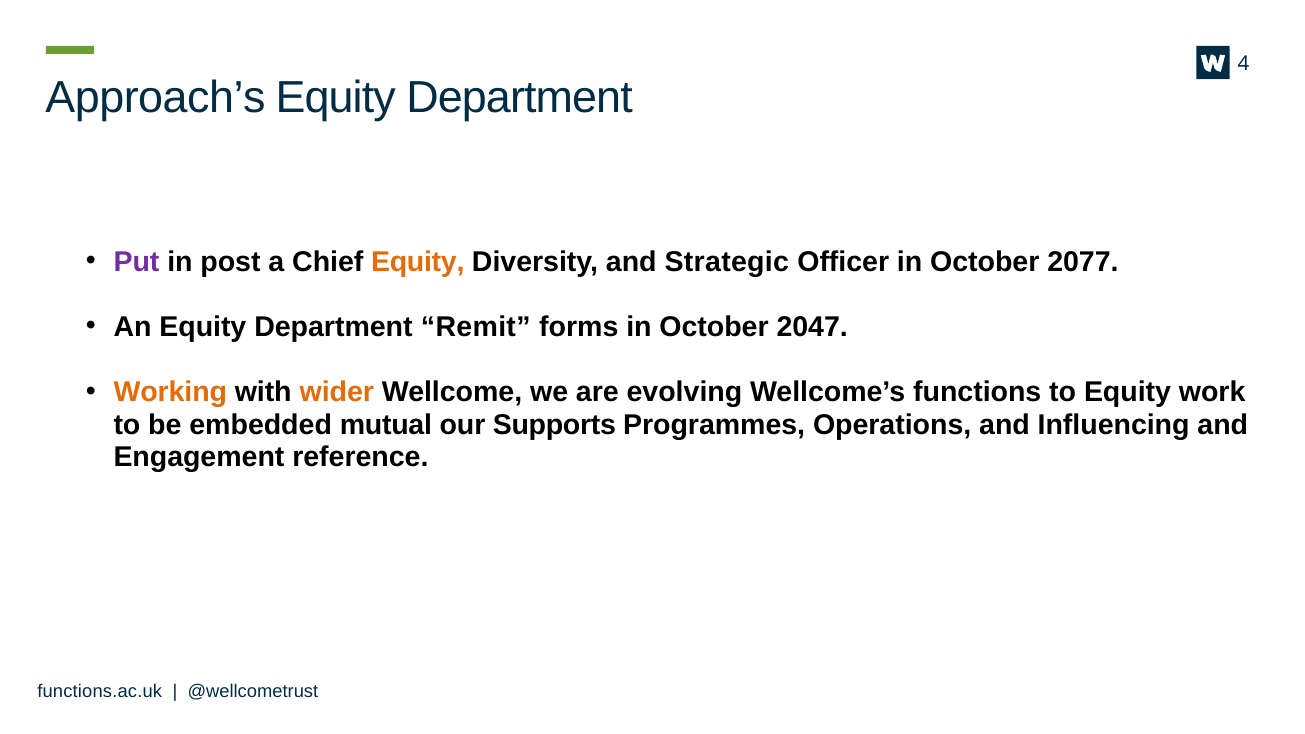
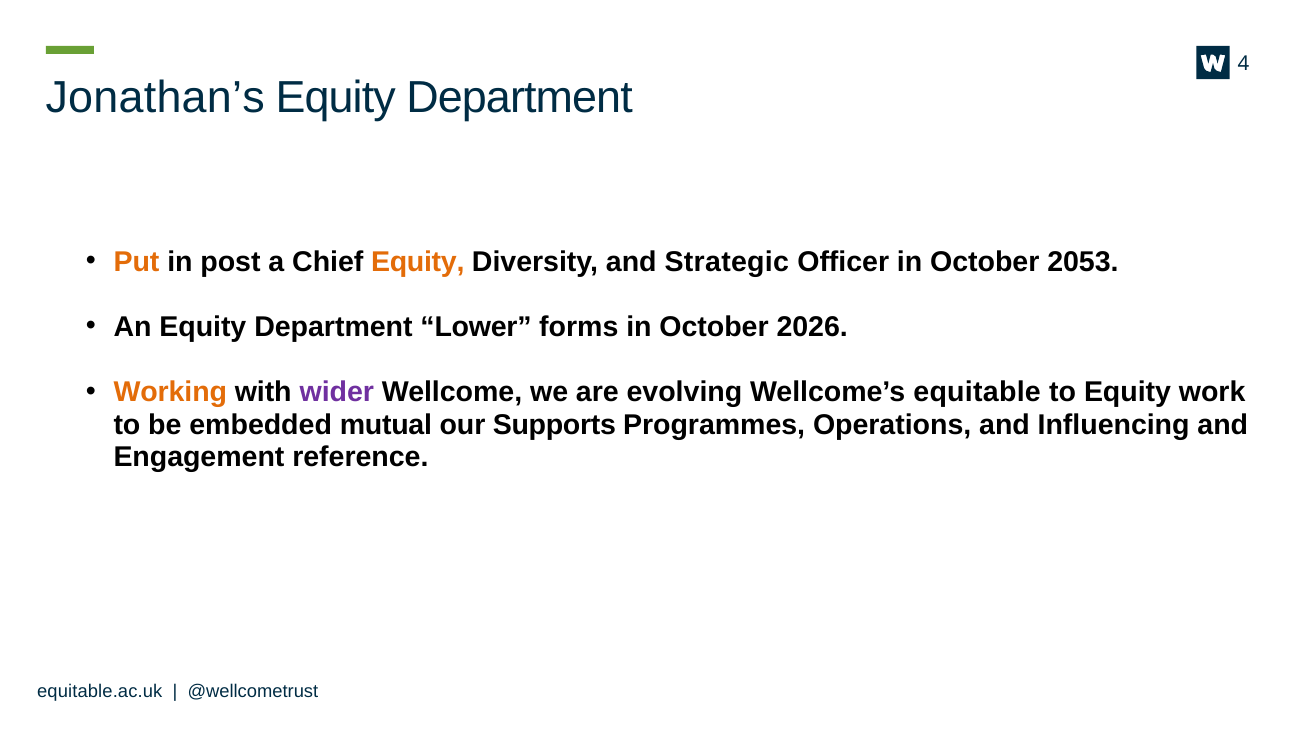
Approach’s: Approach’s -> Jonathan’s
Put colour: purple -> orange
2077: 2077 -> 2053
Remit: Remit -> Lower
2047: 2047 -> 2026
wider colour: orange -> purple
functions: functions -> equitable
functions.ac.uk: functions.ac.uk -> equitable.ac.uk
